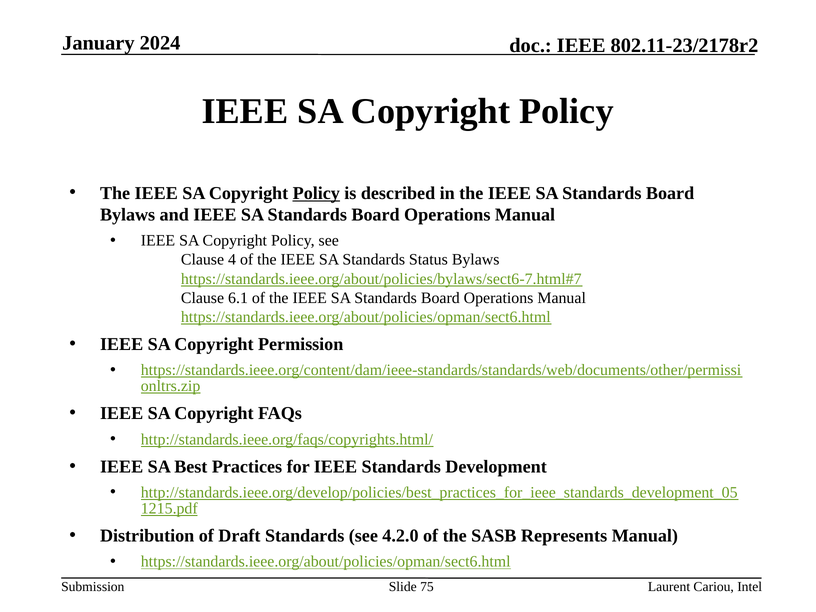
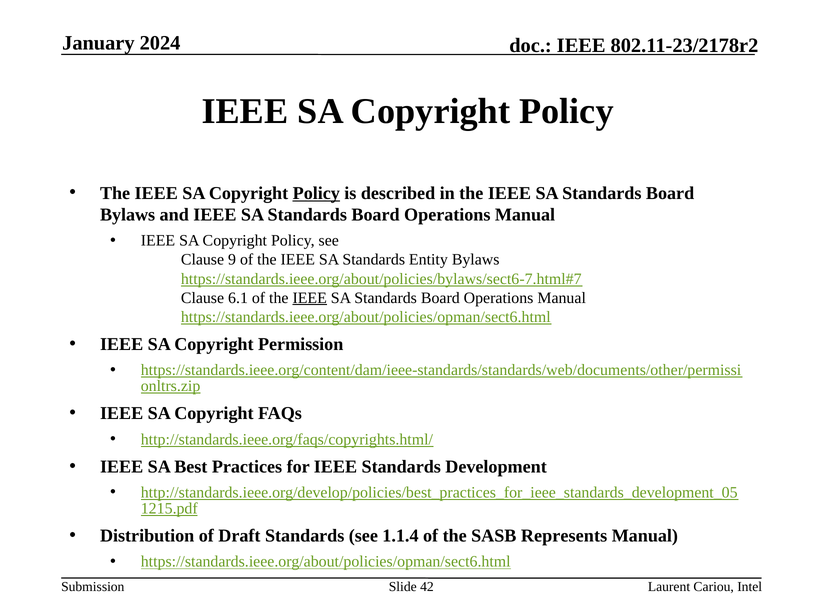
4: 4 -> 9
Status: Status -> Entity
IEEE at (310, 298) underline: none -> present
4.2.0: 4.2.0 -> 1.1.4
75: 75 -> 42
